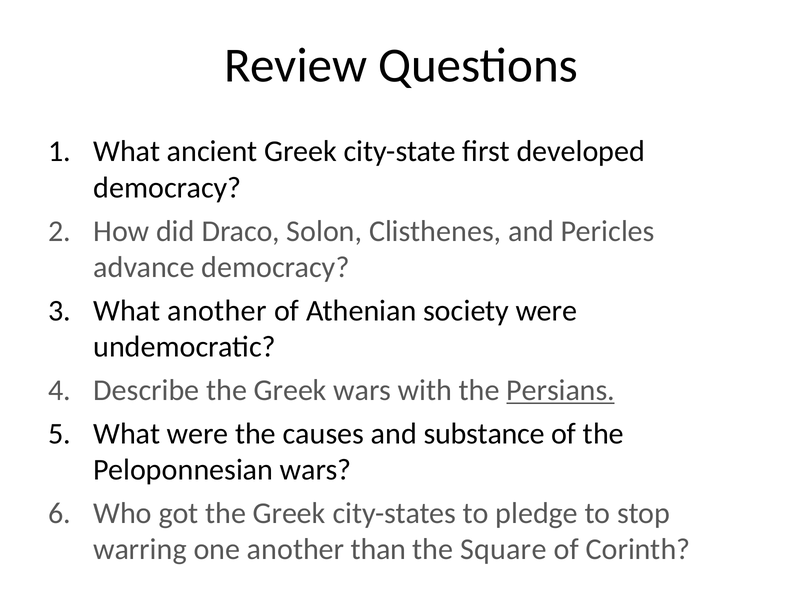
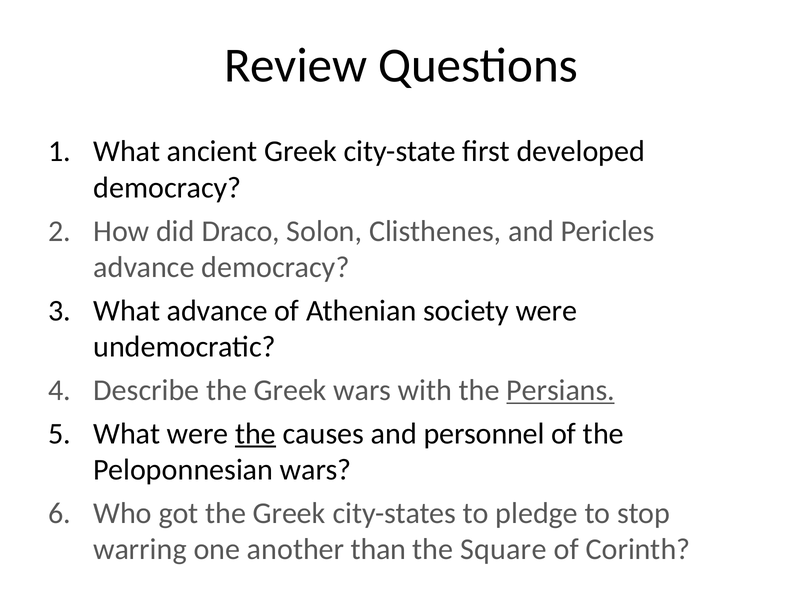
What another: another -> advance
the at (255, 433) underline: none -> present
substance: substance -> personnel
